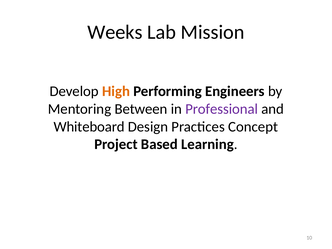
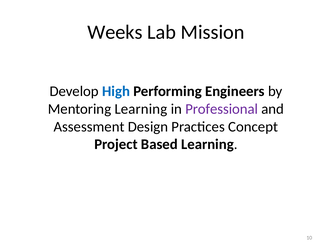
High colour: orange -> blue
Mentoring Between: Between -> Learning
Whiteboard: Whiteboard -> Assessment
